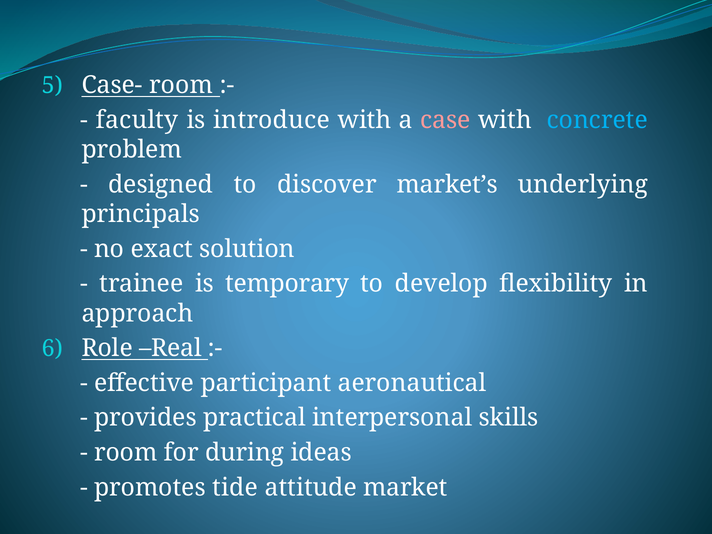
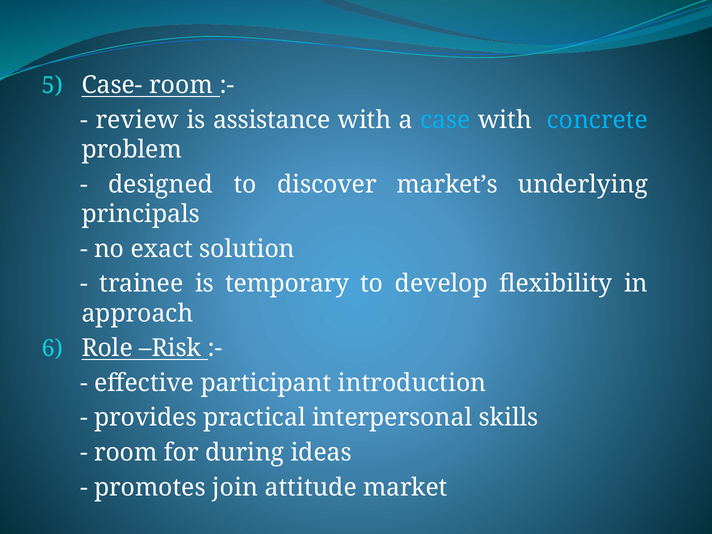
faculty: faculty -> review
introduce: introduce -> assistance
case colour: pink -> light blue
Real: Real -> Risk
aeronautical: aeronautical -> introduction
tide: tide -> join
